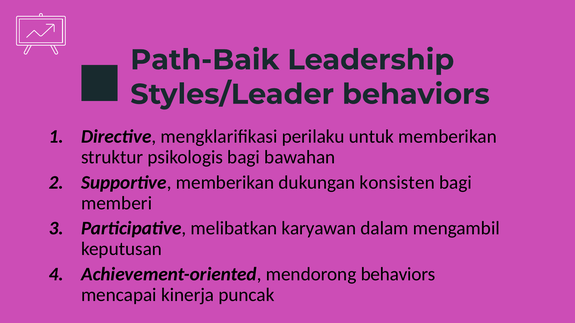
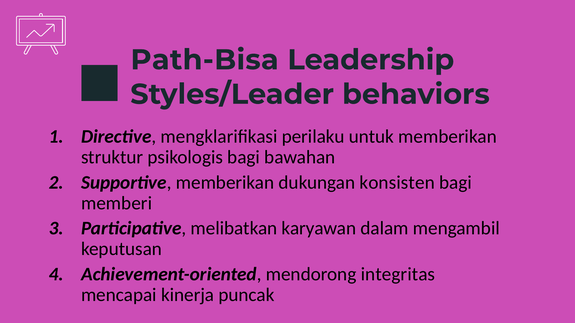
Path-Baik: Path-Baik -> Path-Bisa
mendorong behaviors: behaviors -> integritas
